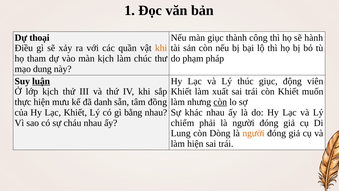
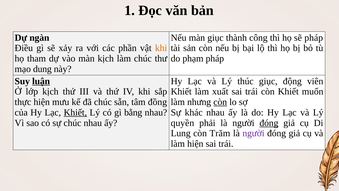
thoại: thoại -> ngàn
sẽ hành: hành -> pháp
quần: quần -> phần
đã danh: danh -> chúc
Khiết at (75, 112) underline: none -> present
sự cháu: cháu -> chúc
chiếm: chiếm -> quyền
đóng at (269, 123) underline: none -> present
Dòng: Dòng -> Trăm
người at (253, 133) colour: orange -> purple
